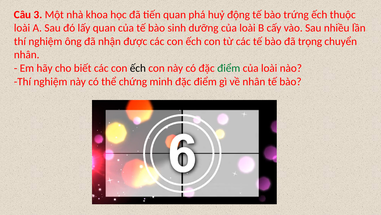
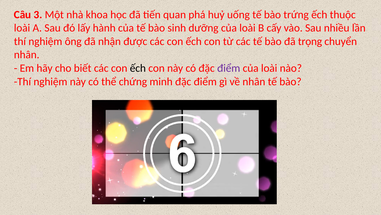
động: động -> uống
lấy quan: quan -> hành
điểm at (229, 68) colour: green -> purple
